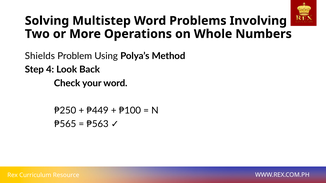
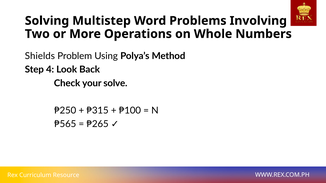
your word: word -> solve
₱449: ₱449 -> ₱315
₱563: ₱563 -> ₱265
